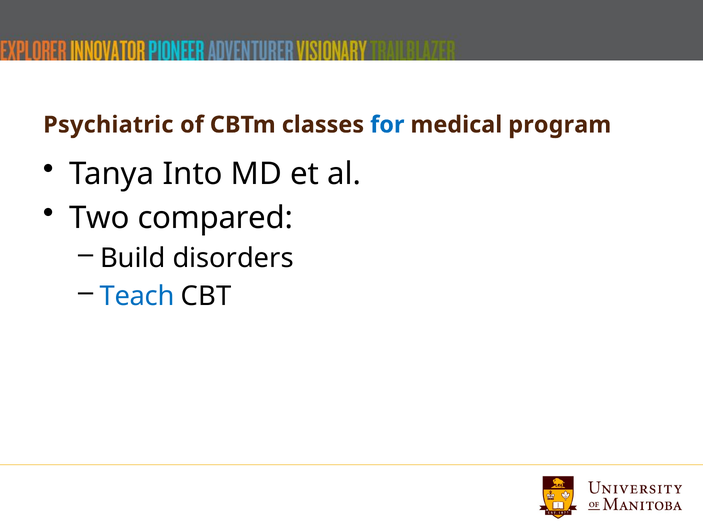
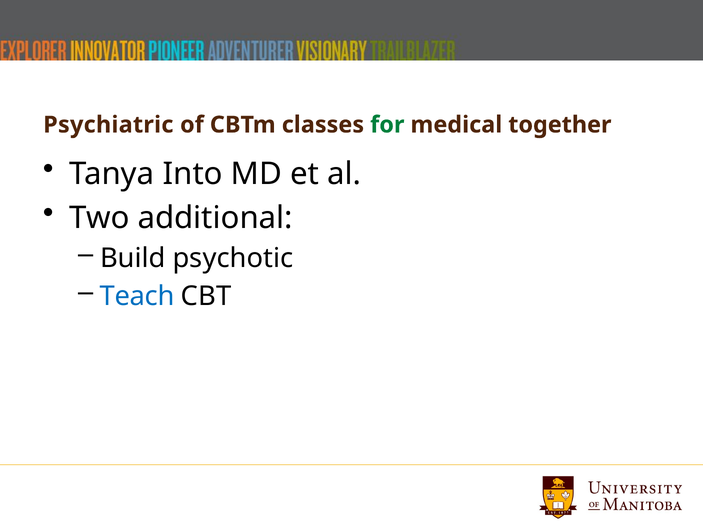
for colour: blue -> green
program: program -> together
compared: compared -> additional
disorders: disorders -> psychotic
